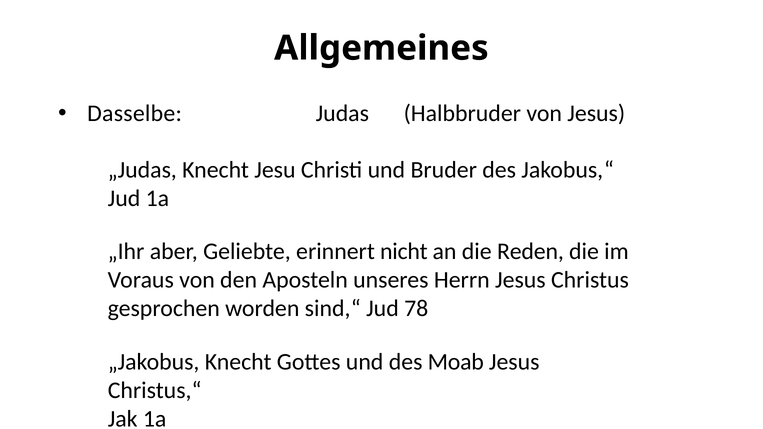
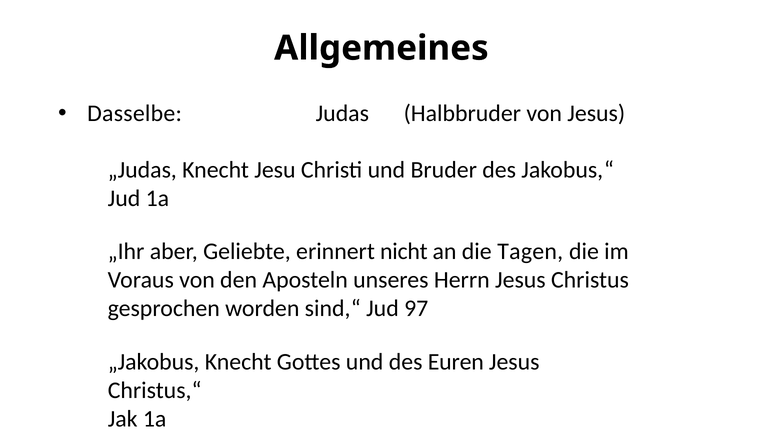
Reden: Reden -> Tagen
78: 78 -> 97
Moab: Moab -> Euren
